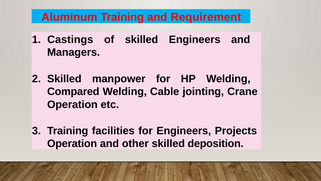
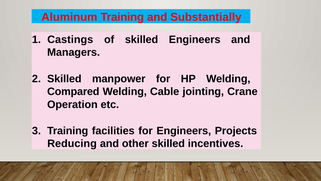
Requirement: Requirement -> Substantially
Operation at (72, 143): Operation -> Reducing
deposition: deposition -> incentives
